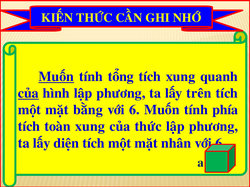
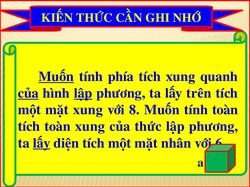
tổng: tổng -> phía
lập at (83, 93) underline: none -> present
mặt bằng: bằng -> xung
6 at (134, 110): 6 -> 8
tính phía: phía -> toàn
lấy at (42, 143) underline: none -> present
